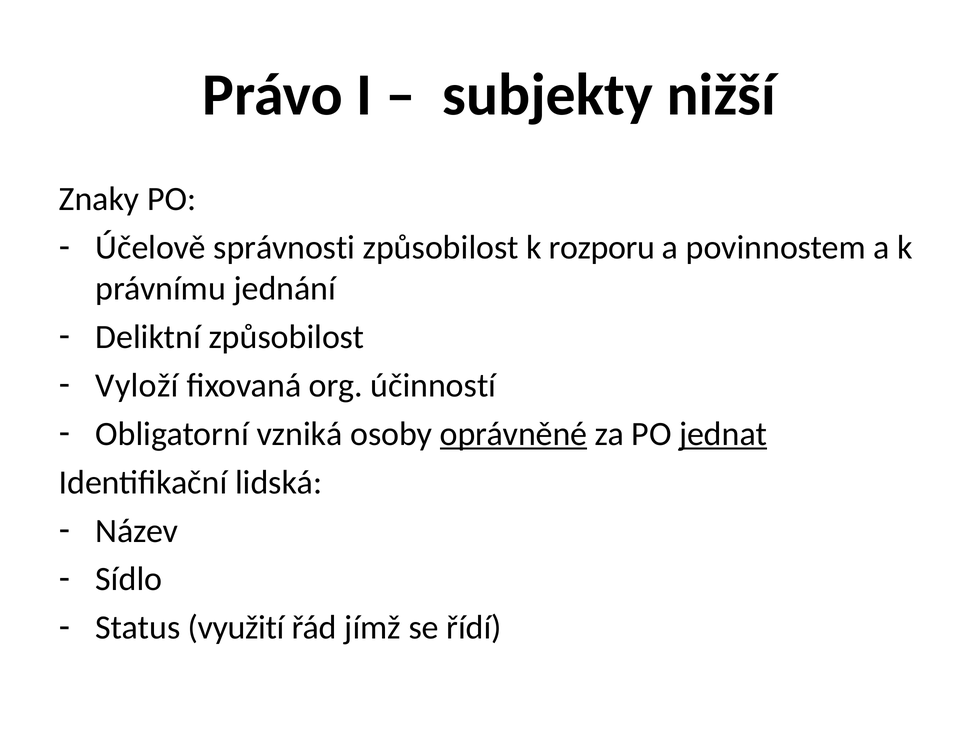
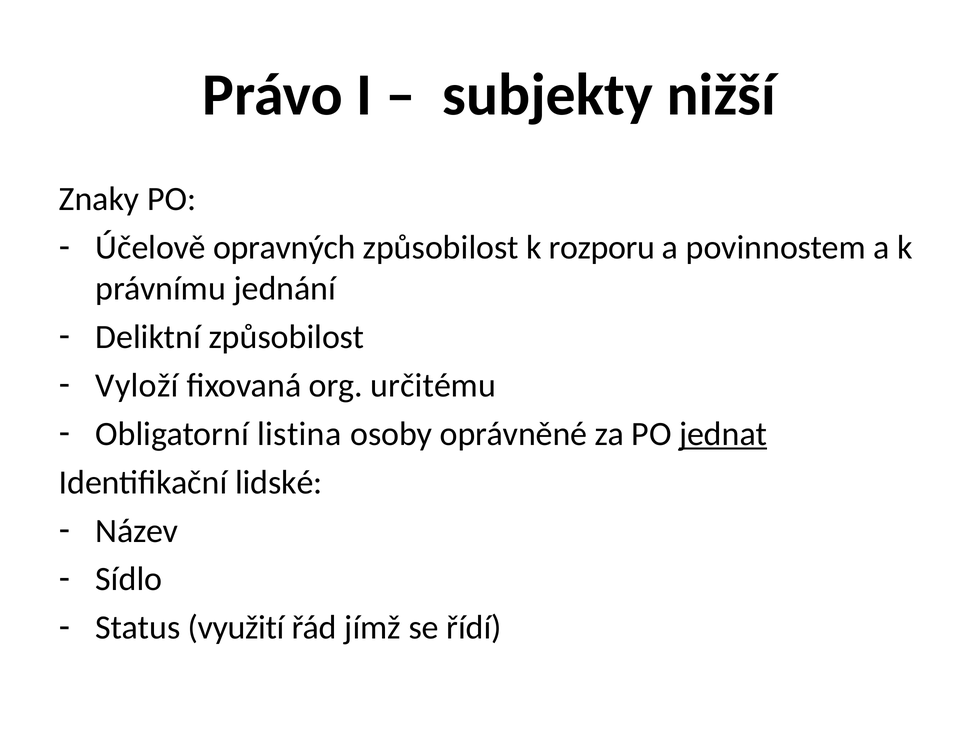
správnosti: správnosti -> opravných
účinností: účinností -> určitému
vzniká: vzniká -> listina
oprávněné underline: present -> none
lidská: lidská -> lidské
